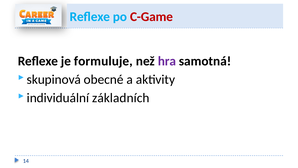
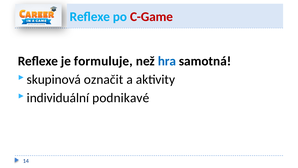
hra colour: purple -> blue
obecné: obecné -> označit
základních: základních -> podnikavé
